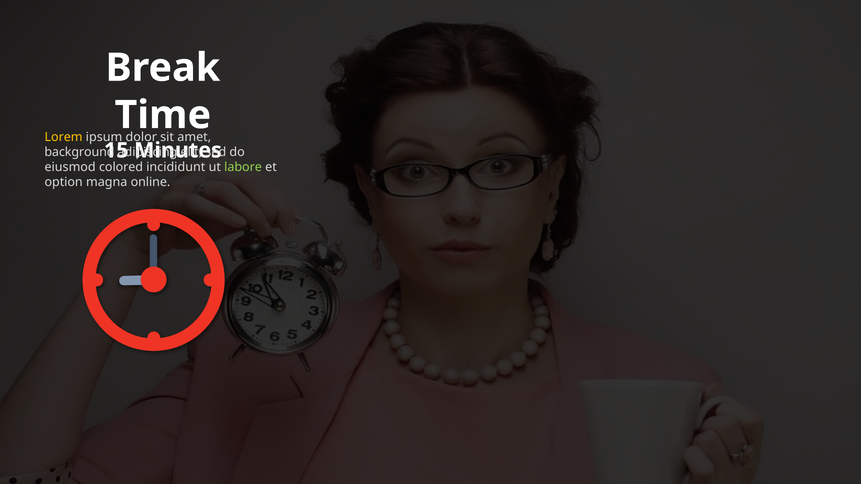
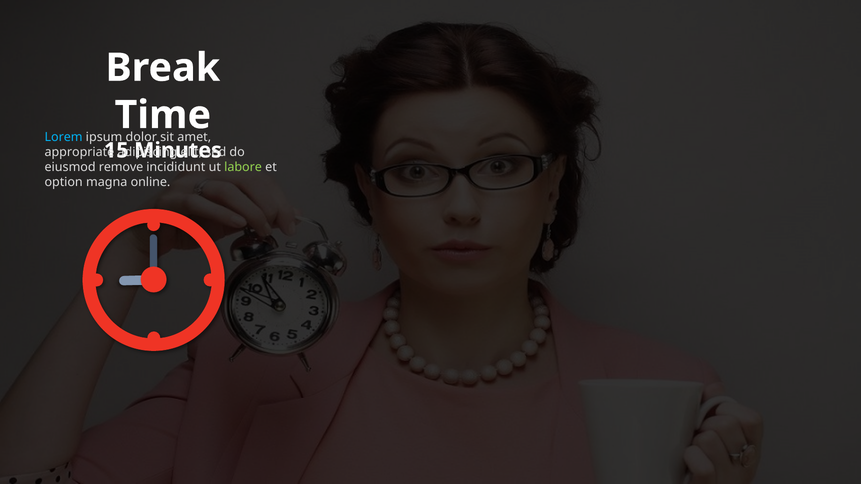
Lorem colour: yellow -> light blue
background: background -> appropriate
colored: colored -> remove
